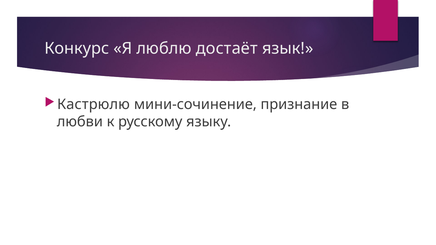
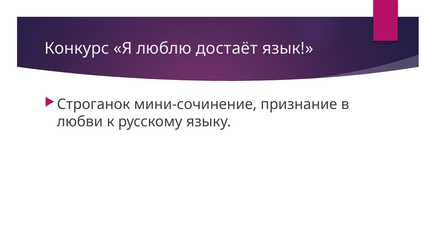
Кастрюлю: Кастрюлю -> Строганок
